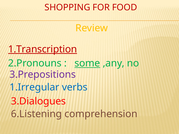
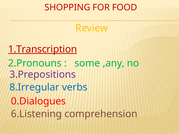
some underline: present -> none
1.Irregular: 1.Irregular -> 8.Irregular
3.Dialogues: 3.Dialogues -> 0.Dialogues
